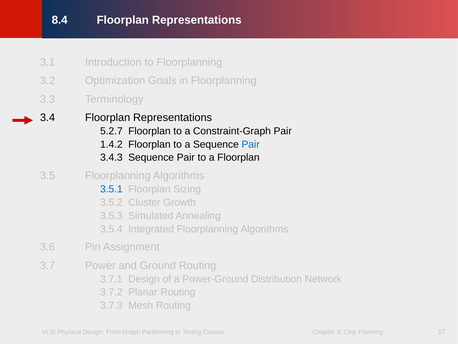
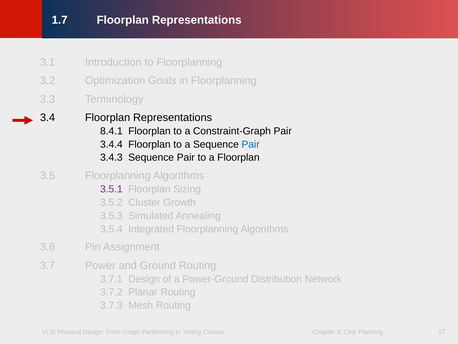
8.4: 8.4 -> 1.7
5.2.7: 5.2.7 -> 8.4.1
1.4.2: 1.4.2 -> 3.4.4
3.5.1 colour: blue -> purple
